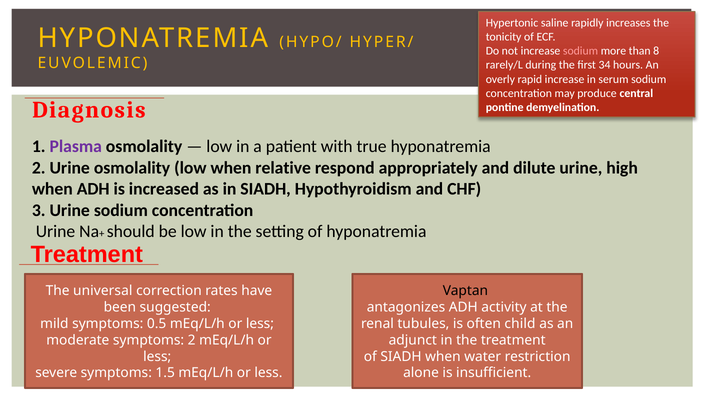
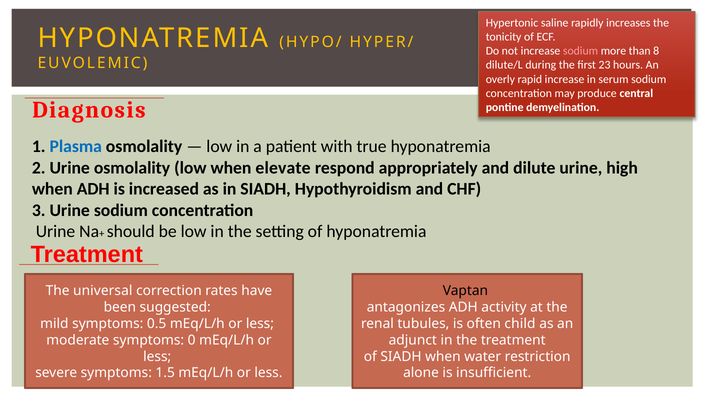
rarely/L: rarely/L -> dilute/L
34: 34 -> 23
Plasma colour: purple -> blue
relative: relative -> elevate
symptoms 2: 2 -> 0
